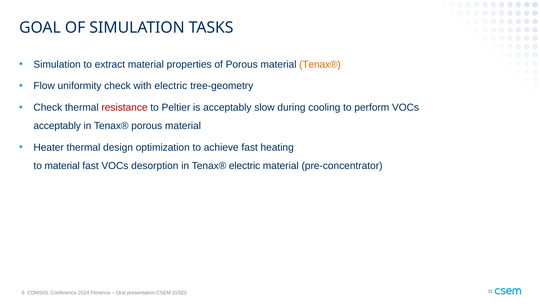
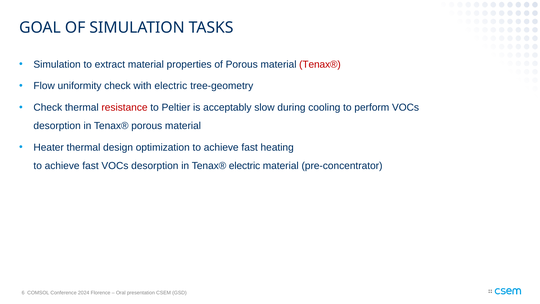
Tenax® at (320, 64) colour: orange -> red
acceptably at (57, 126): acceptably -> desorption
material at (62, 166): material -> achieve
